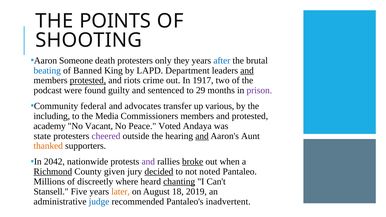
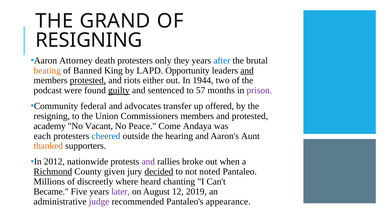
POINTS: POINTS -> GRAND
SHOOTING at (89, 40): SHOOTING -> RESIGNING
Someone: Someone -> Attorney
beating colour: blue -> orange
Department: Department -> Opportunity
crime: crime -> either
1917: 1917 -> 1944
guilty underline: none -> present
29: 29 -> 57
various: various -> offered
including at (52, 116): including -> resigning
Media: Media -> Union
Voted: Voted -> Come
state: state -> each
cheered colour: purple -> blue
and at (202, 136) underline: present -> none
2042: 2042 -> 2012
broke underline: present -> none
chanting underline: present -> none
Stansell: Stansell -> Became
later colour: orange -> purple
18: 18 -> 12
judge colour: blue -> purple
inadvertent: inadvertent -> appearance
